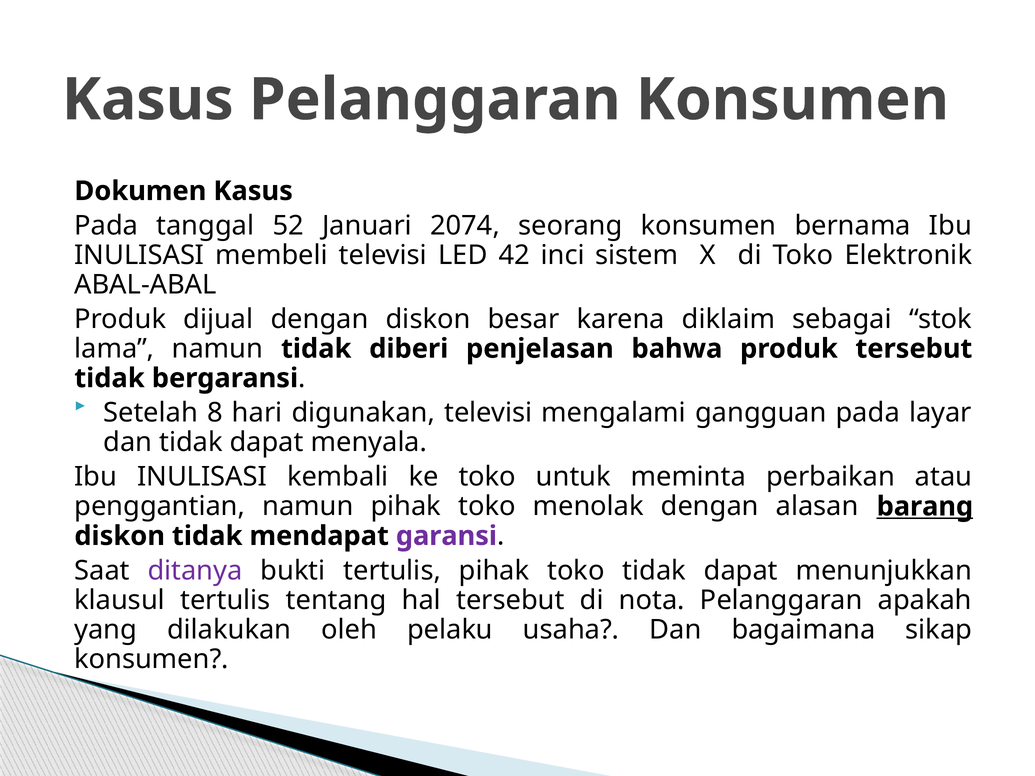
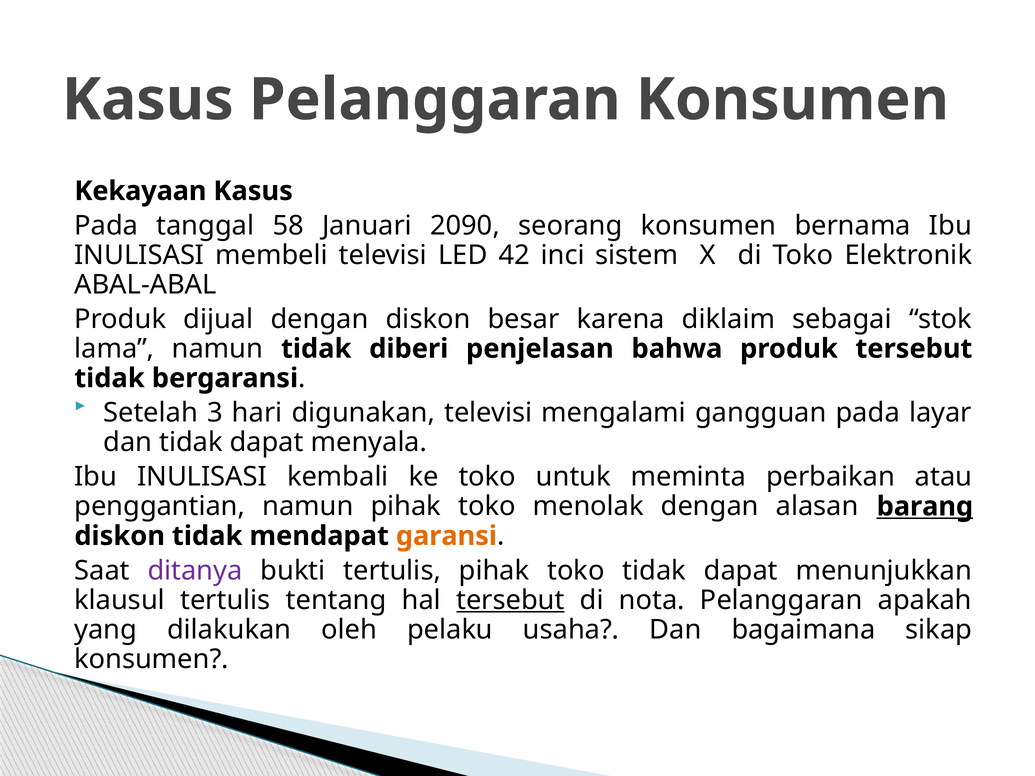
Dokumen: Dokumen -> Kekayaan
52: 52 -> 58
2074: 2074 -> 2090
8: 8 -> 3
garansi colour: purple -> orange
tersebut at (510, 600) underline: none -> present
